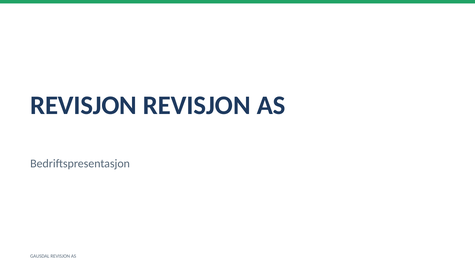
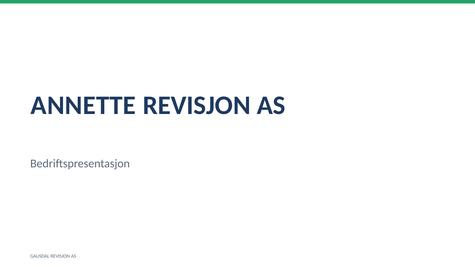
REVISJON at (84, 105): REVISJON -> ANNETTE
